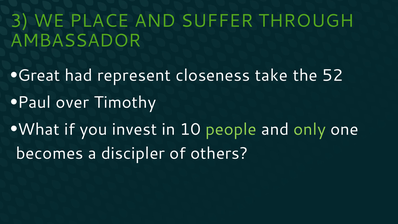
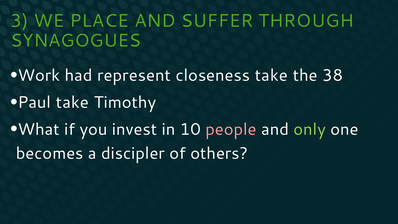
AMBASSADOR: AMBASSADOR -> SYNAGOGUES
Great: Great -> Work
52: 52 -> 38
Paul over: over -> take
people colour: light green -> pink
